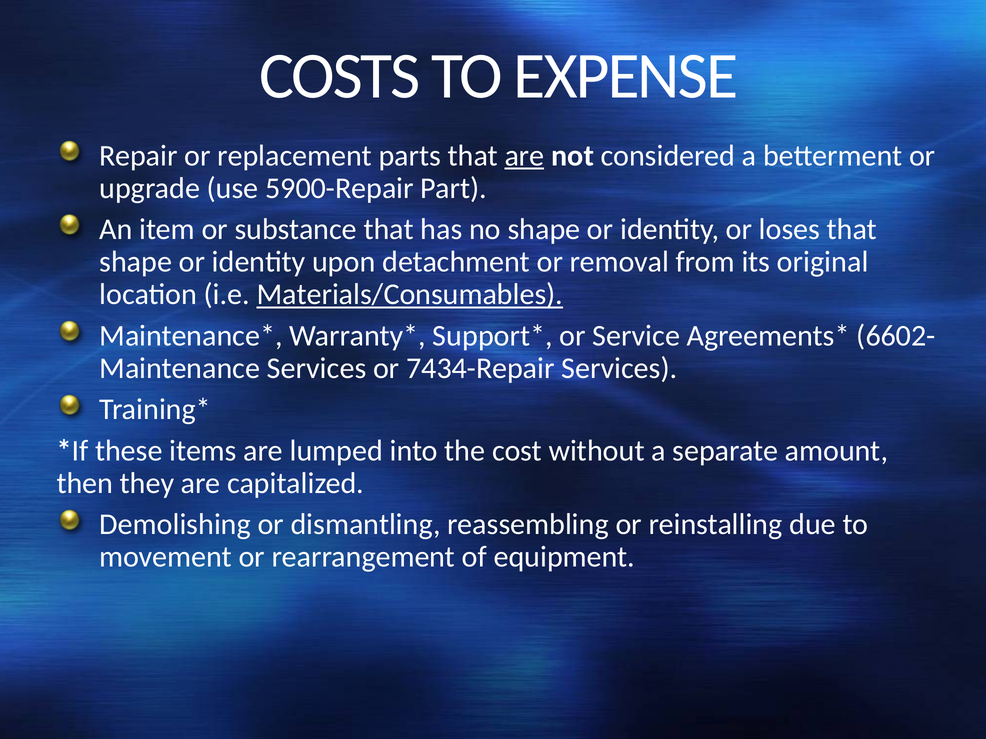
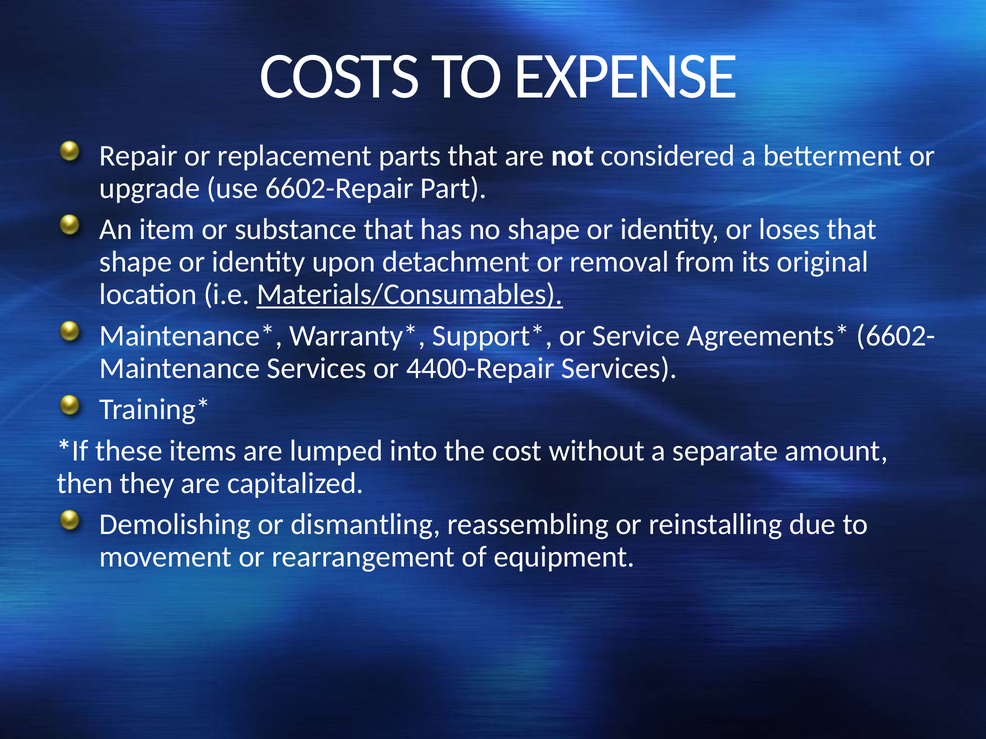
are at (524, 156) underline: present -> none
5900-Repair: 5900-Repair -> 6602-Repair
7434-Repair: 7434-Repair -> 4400-Repair
